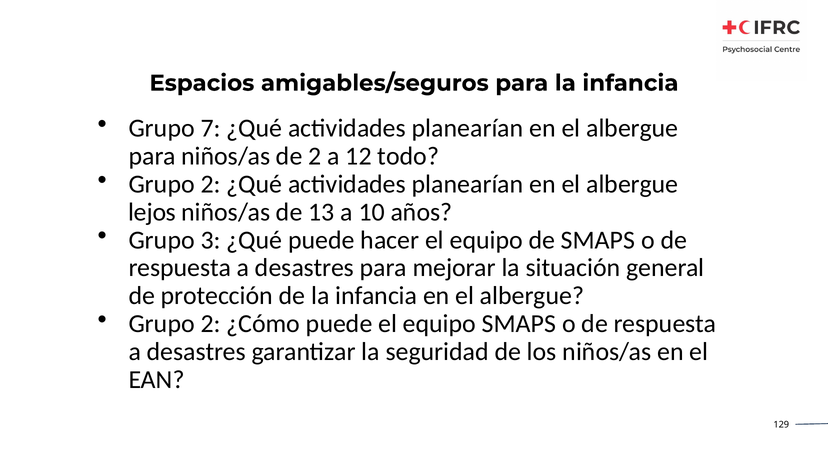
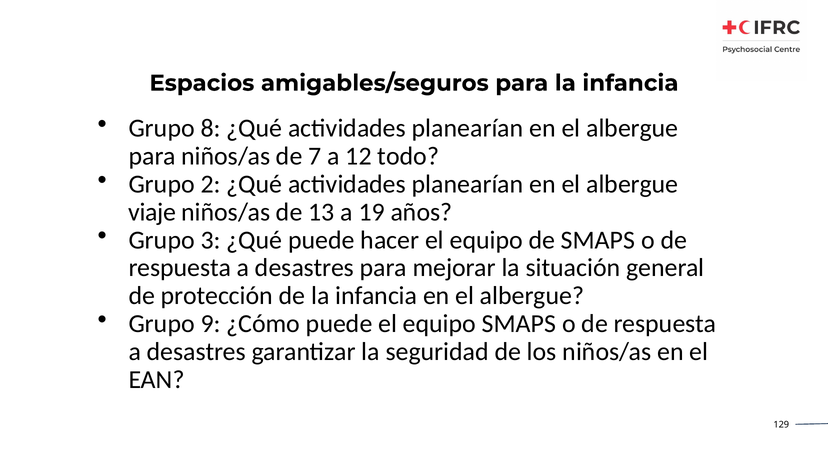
7: 7 -> 8
de 2: 2 -> 7
lejos: lejos -> viaje
10: 10 -> 19
2 at (211, 324): 2 -> 9
